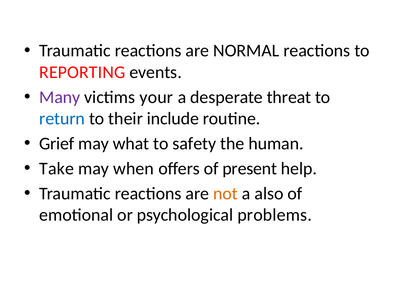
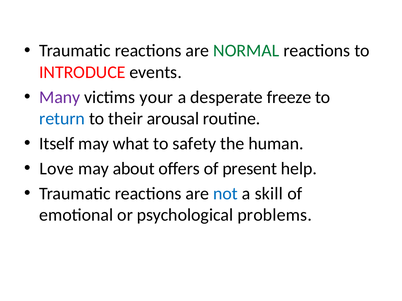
NORMAL colour: black -> green
REPORTING: REPORTING -> INTRODUCE
threat: threat -> freeze
include: include -> arousal
Grief: Grief -> Itself
Take: Take -> Love
when: when -> about
not colour: orange -> blue
also: also -> skill
